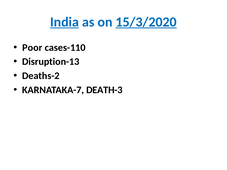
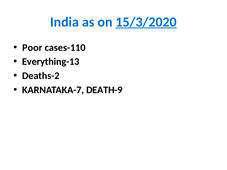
India underline: present -> none
Disruption-13: Disruption-13 -> Everything-13
DEATH-3: DEATH-3 -> DEATH-9
